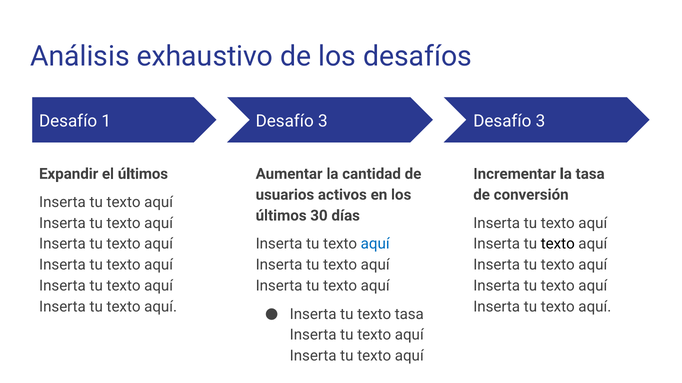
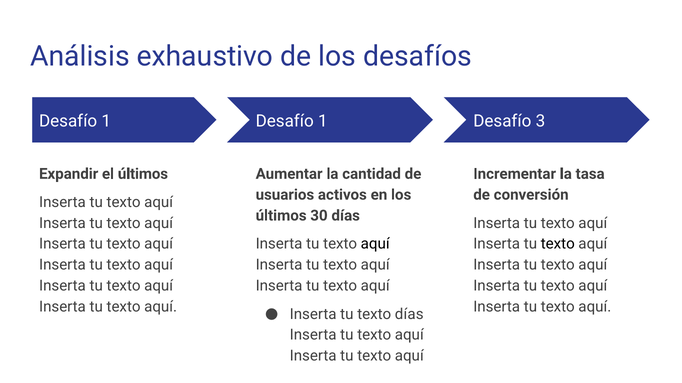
3 at (323, 121): 3 -> 1
aquí at (375, 244) colour: blue -> black
texto tasa: tasa -> días
